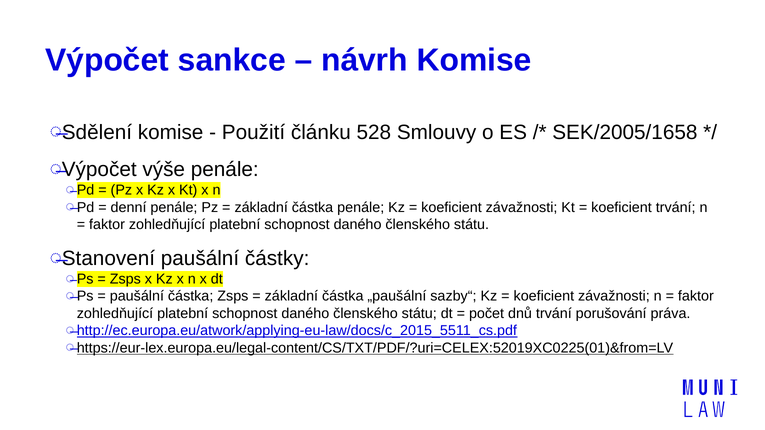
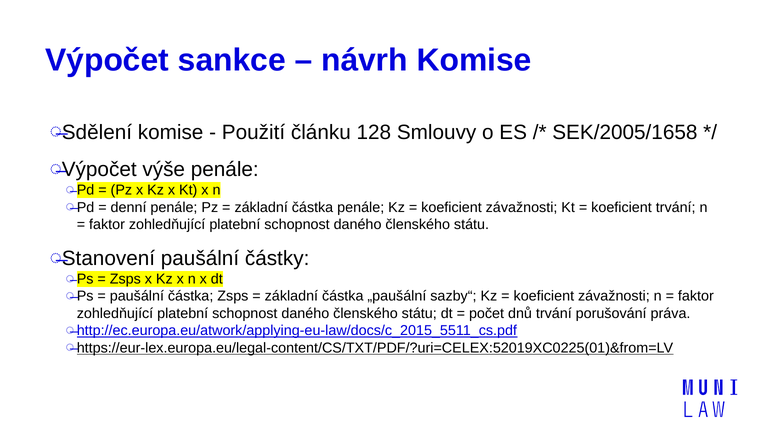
528: 528 -> 128
